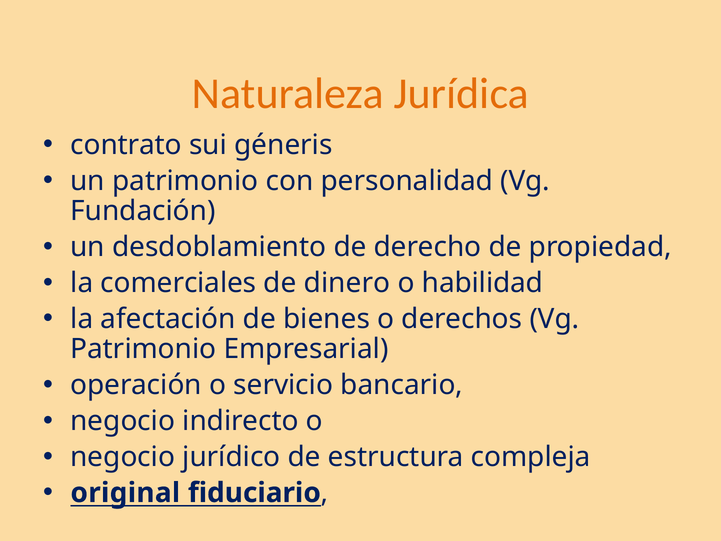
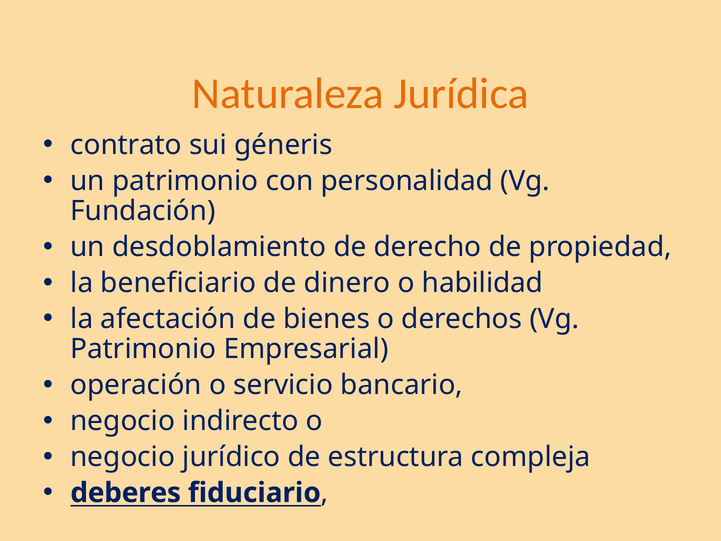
comerciales: comerciales -> beneficiario
original: original -> deberes
